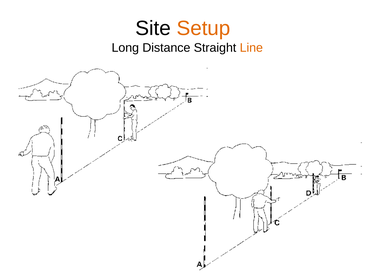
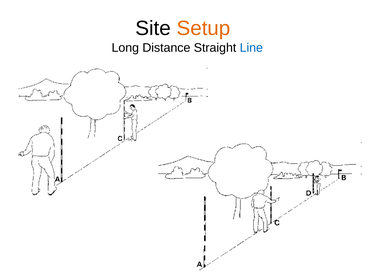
Line colour: orange -> blue
